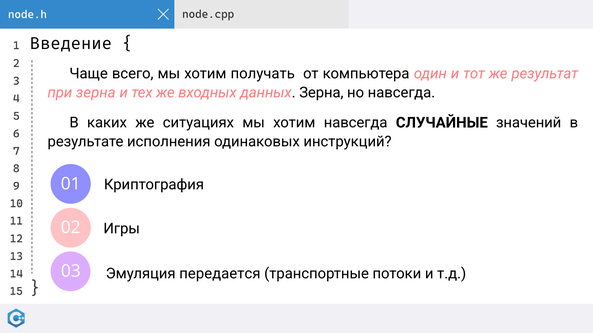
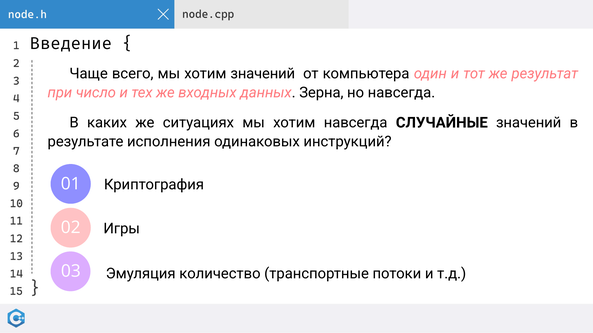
хотим получать: получать -> значений
при зерна: зерна -> число
передается: передается -> количество
